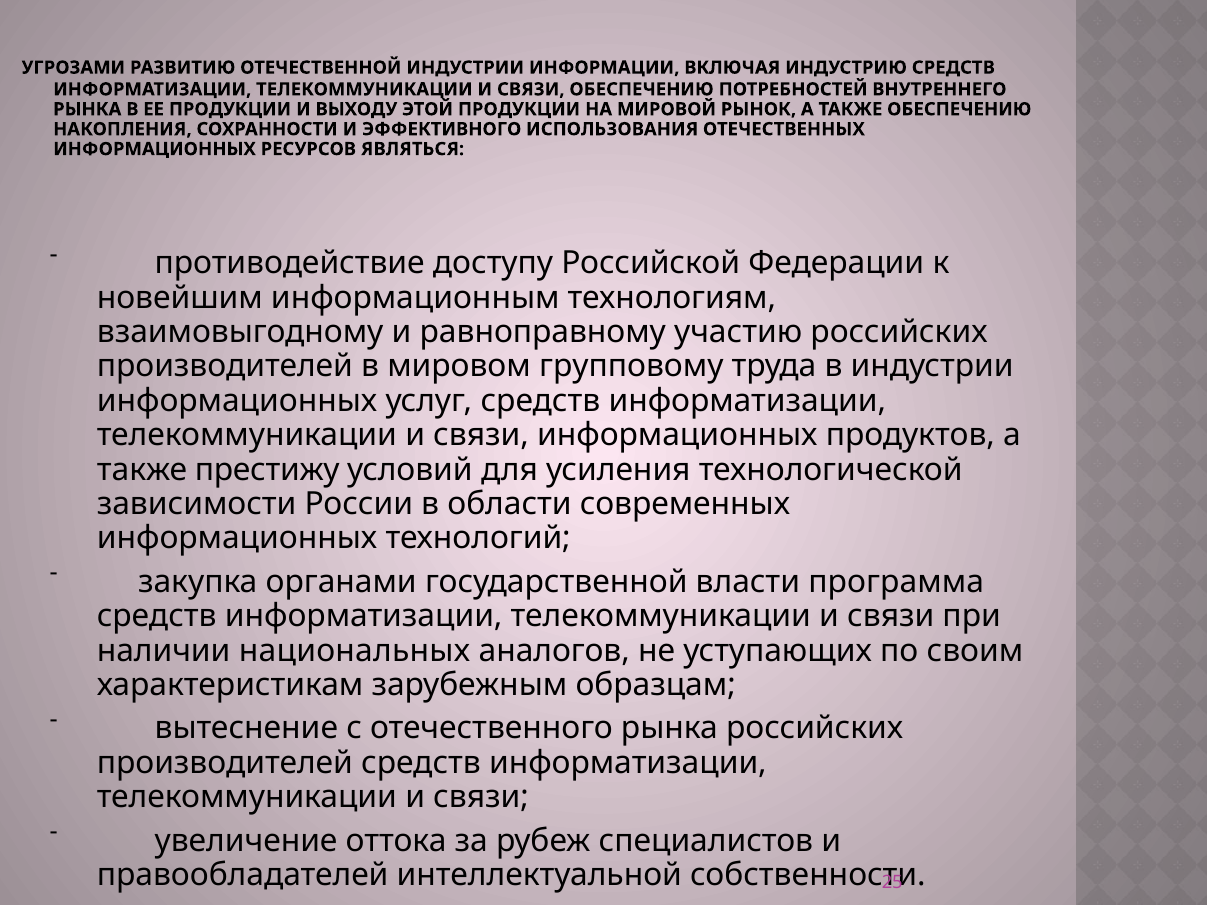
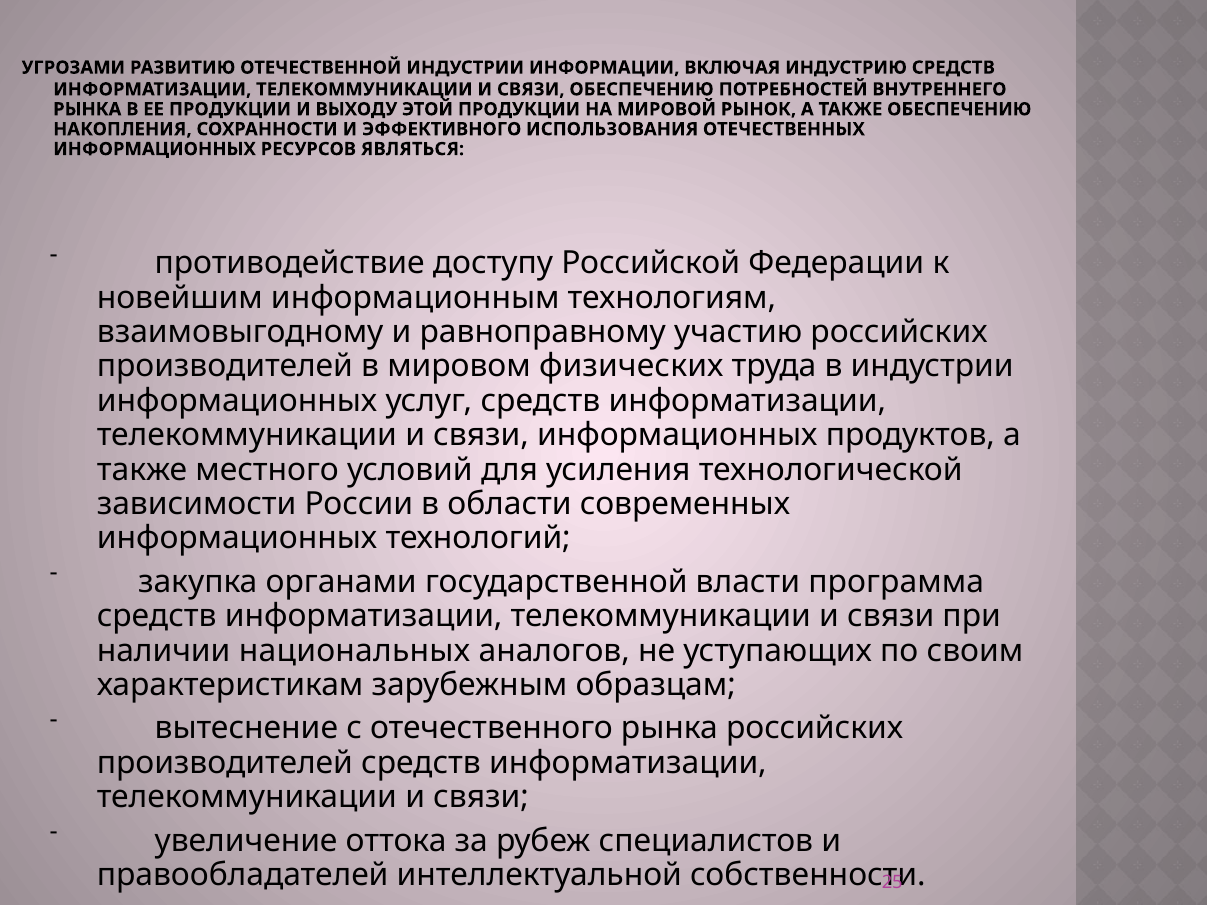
групповому: групповому -> физических
престижу: престижу -> местного
